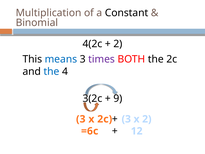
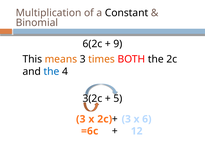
4(2c: 4(2c -> 6(2c
2 at (118, 44): 2 -> 9
means colour: blue -> orange
times colour: purple -> orange
9: 9 -> 5
x 2: 2 -> 6
